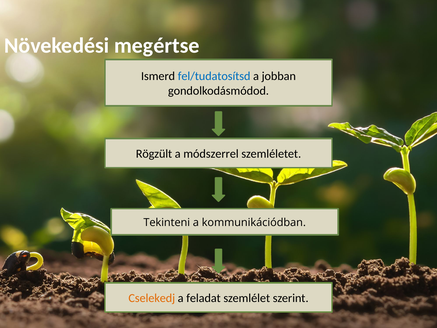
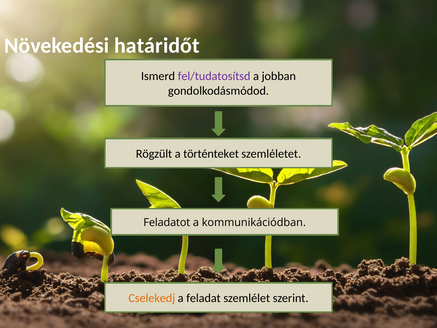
megértse: megértse -> határidőt
fel/tudatosítsd colour: blue -> purple
módszerrel: módszerrel -> történteket
Tekinteni: Tekinteni -> Feladatot
